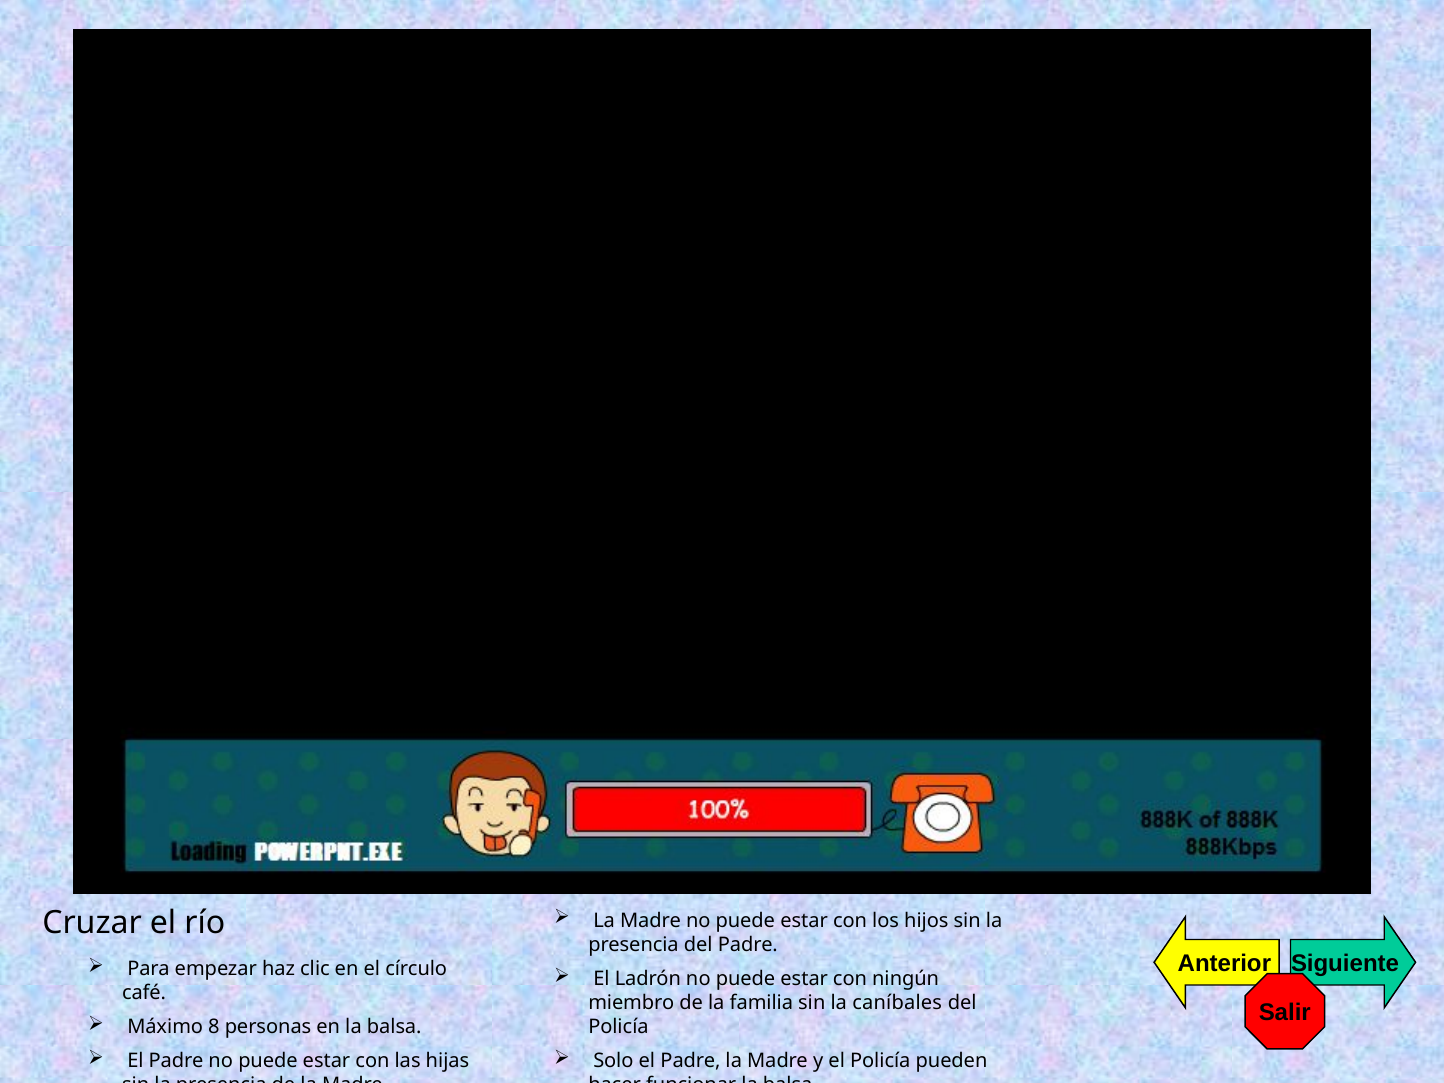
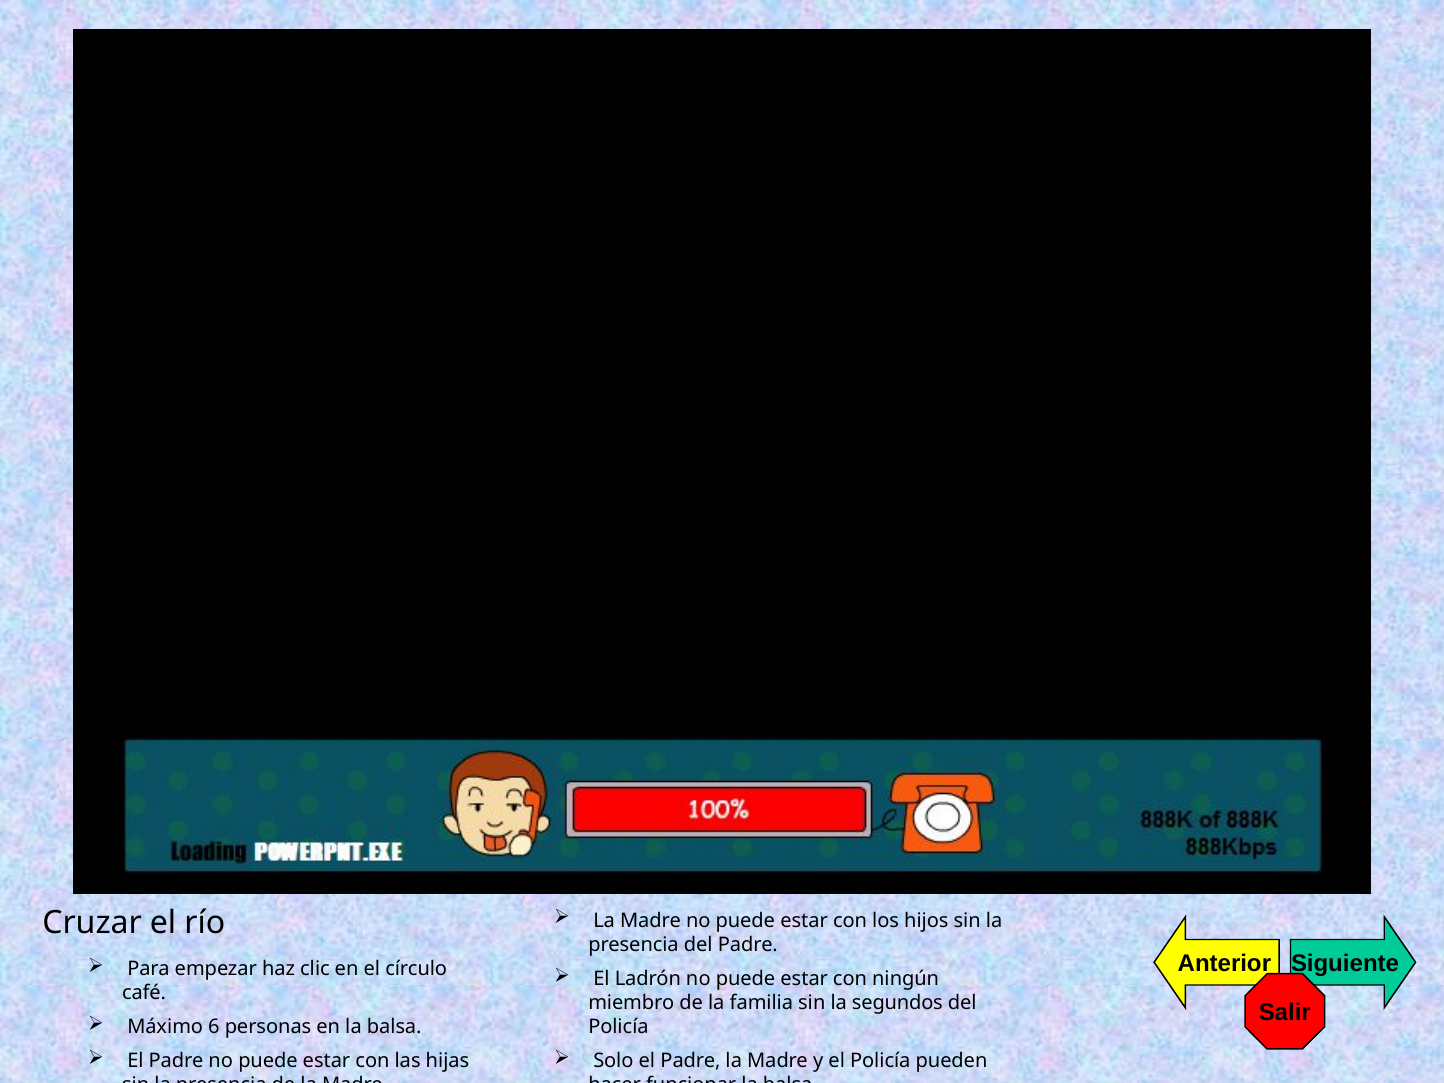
caníbales: caníbales -> segundos
8: 8 -> 6
